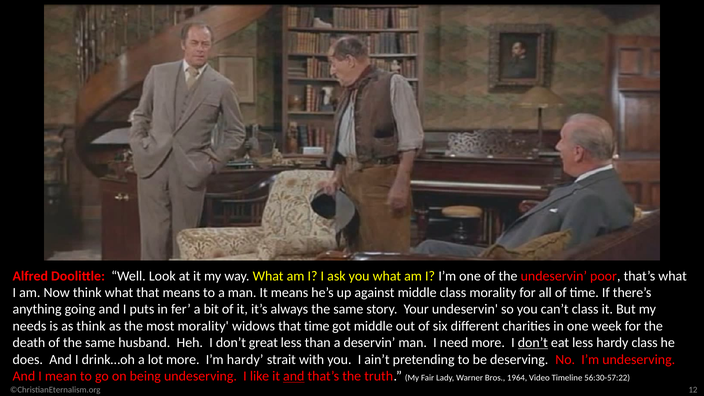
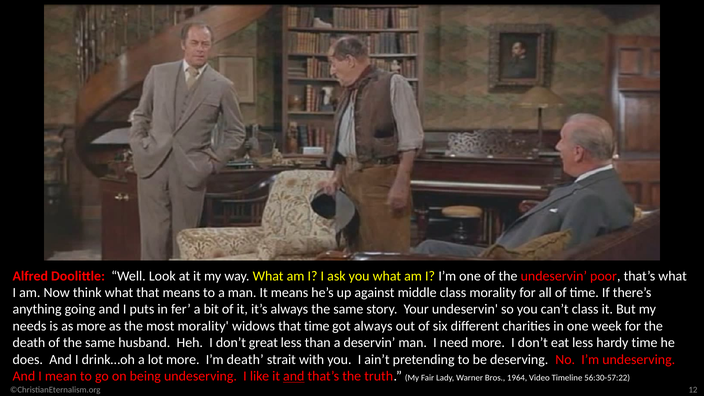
as think: think -> more
got middle: middle -> always
don’t at (533, 343) underline: present -> none
hardy class: class -> time
I’m hardy: hardy -> death
